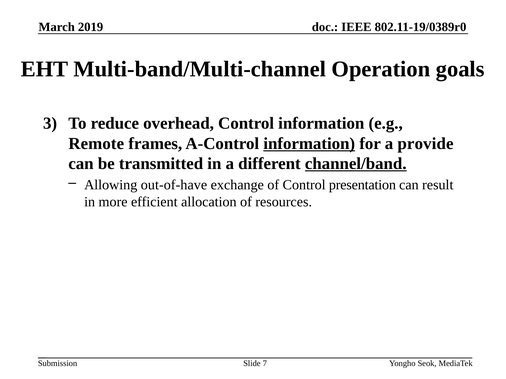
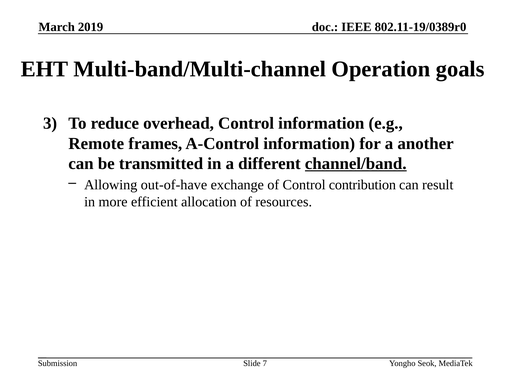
information at (309, 144) underline: present -> none
provide: provide -> another
presentation: presentation -> contribution
